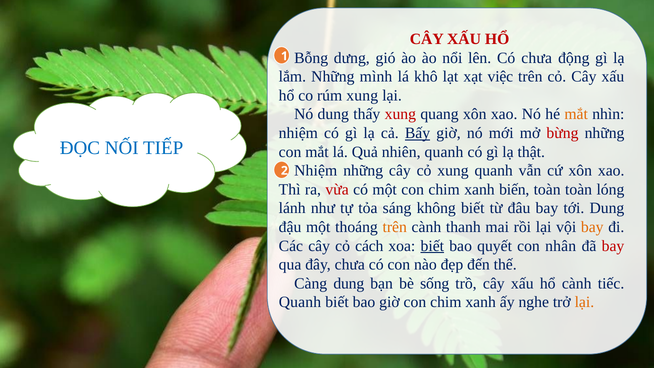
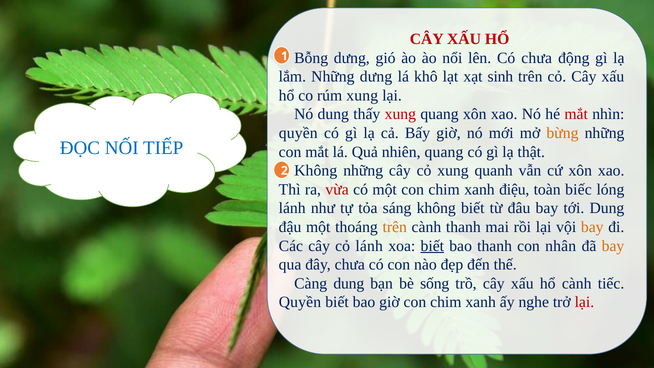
Những mình: mình -> dưng
việc: việc -> sinh
mắt at (576, 114) colour: orange -> red
nhiệm at (298, 133): nhiệm -> quyền
Bấy underline: present -> none
bừng colour: red -> orange
nhiên quanh: quanh -> quang
Nhiệm at (316, 171): Nhiệm -> Không
biến: biến -> điệu
toàn toàn: toàn -> biếc
cỏ cách: cách -> lánh
bao quyết: quyết -> thanh
bay at (613, 246) colour: red -> orange
Quanh at (300, 302): Quanh -> Quyền
lại at (584, 302) colour: orange -> red
